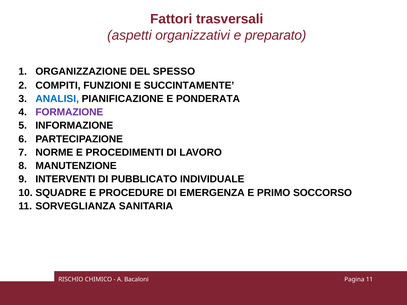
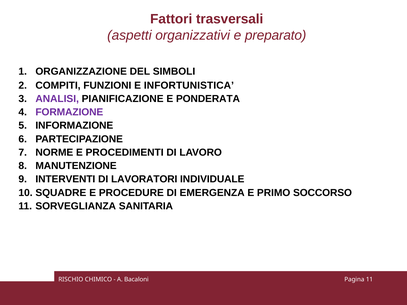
SPESSO: SPESSO -> SIMBOLI
SUCCINTAMENTE: SUCCINTAMENTE -> INFORTUNISTICA
ANALISI colour: blue -> purple
PUBBLICATO: PUBBLICATO -> LAVORATORI
